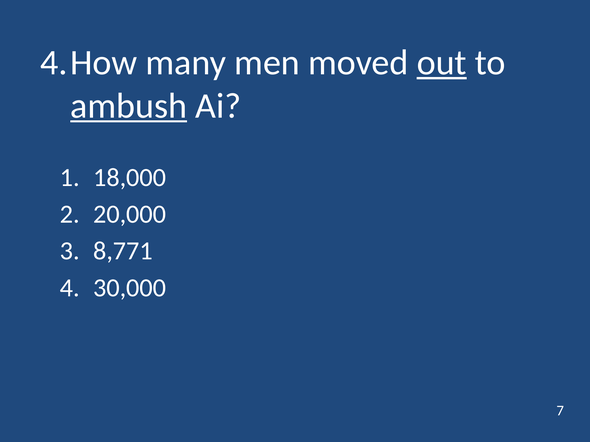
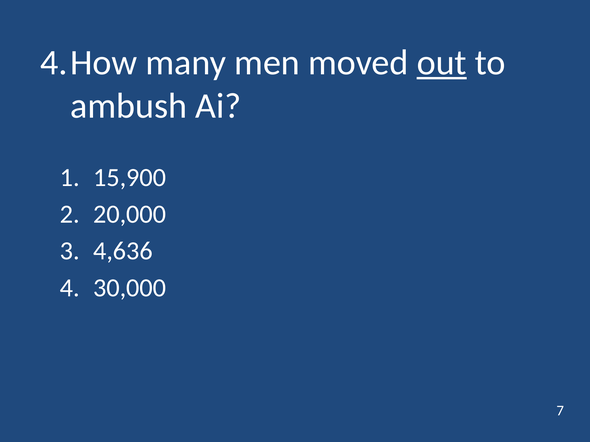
ambush underline: present -> none
18,000: 18,000 -> 15,900
8,771: 8,771 -> 4,636
